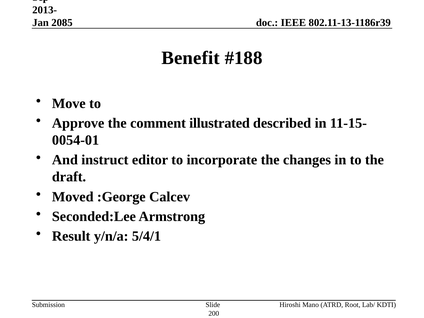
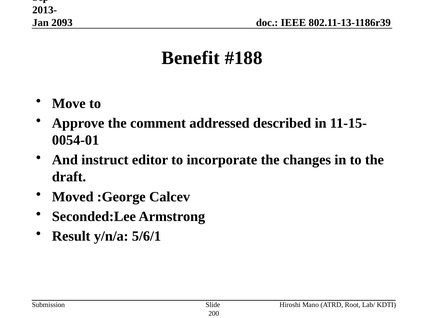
2085: 2085 -> 2093
illustrated: illustrated -> addressed
5/4/1: 5/4/1 -> 5/6/1
